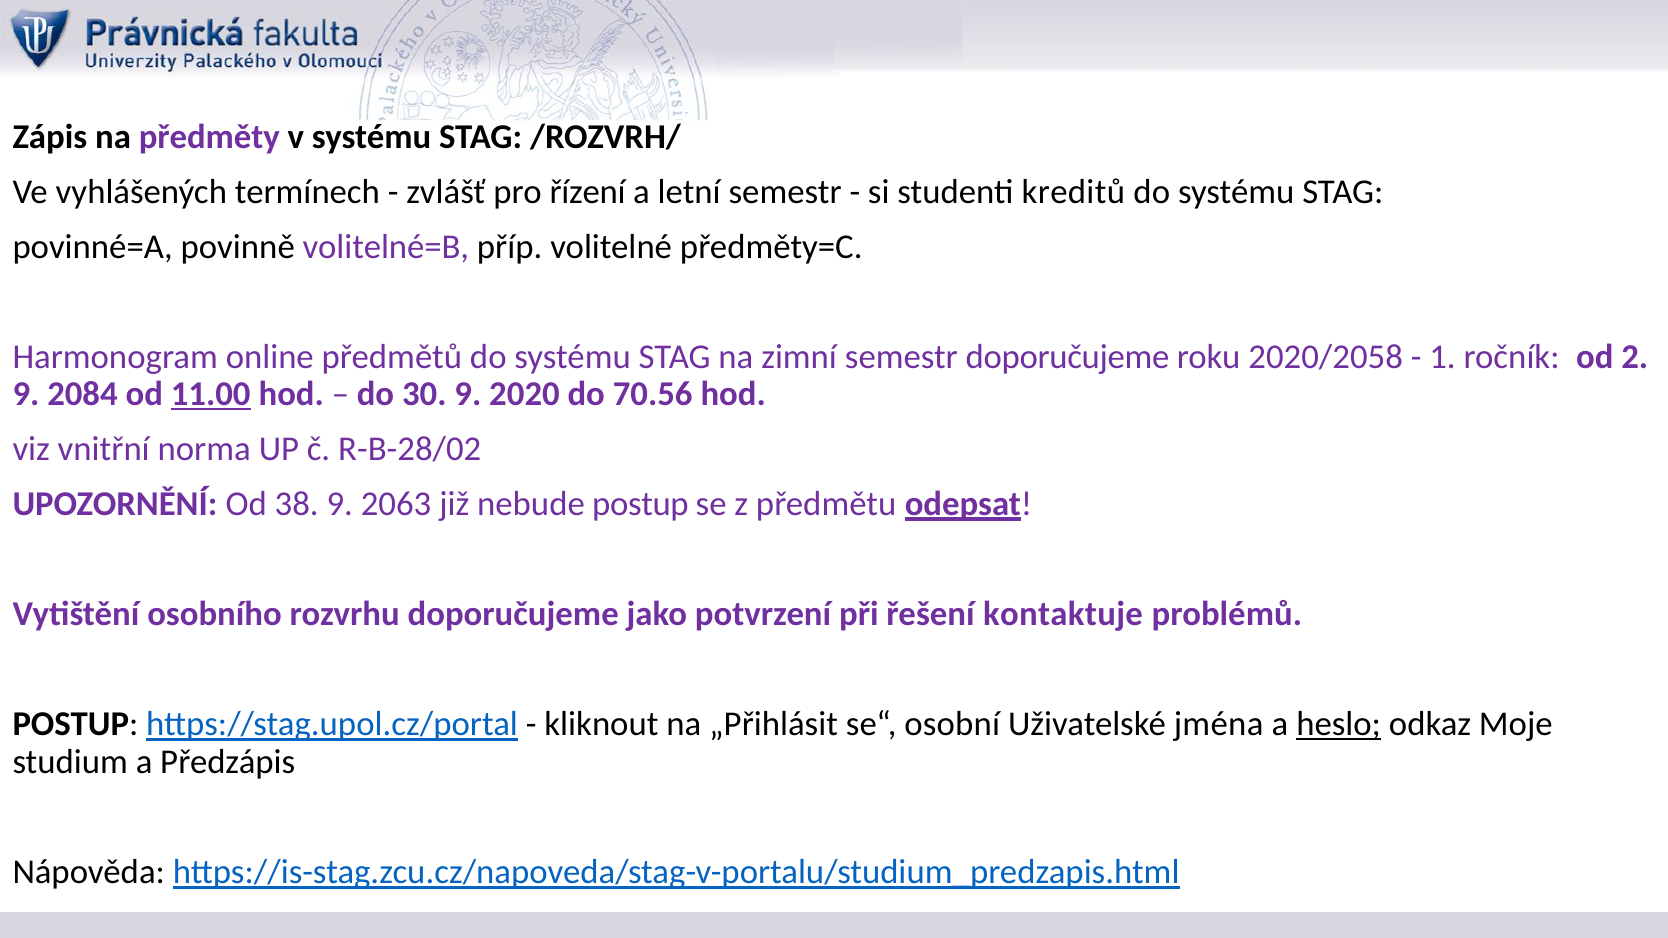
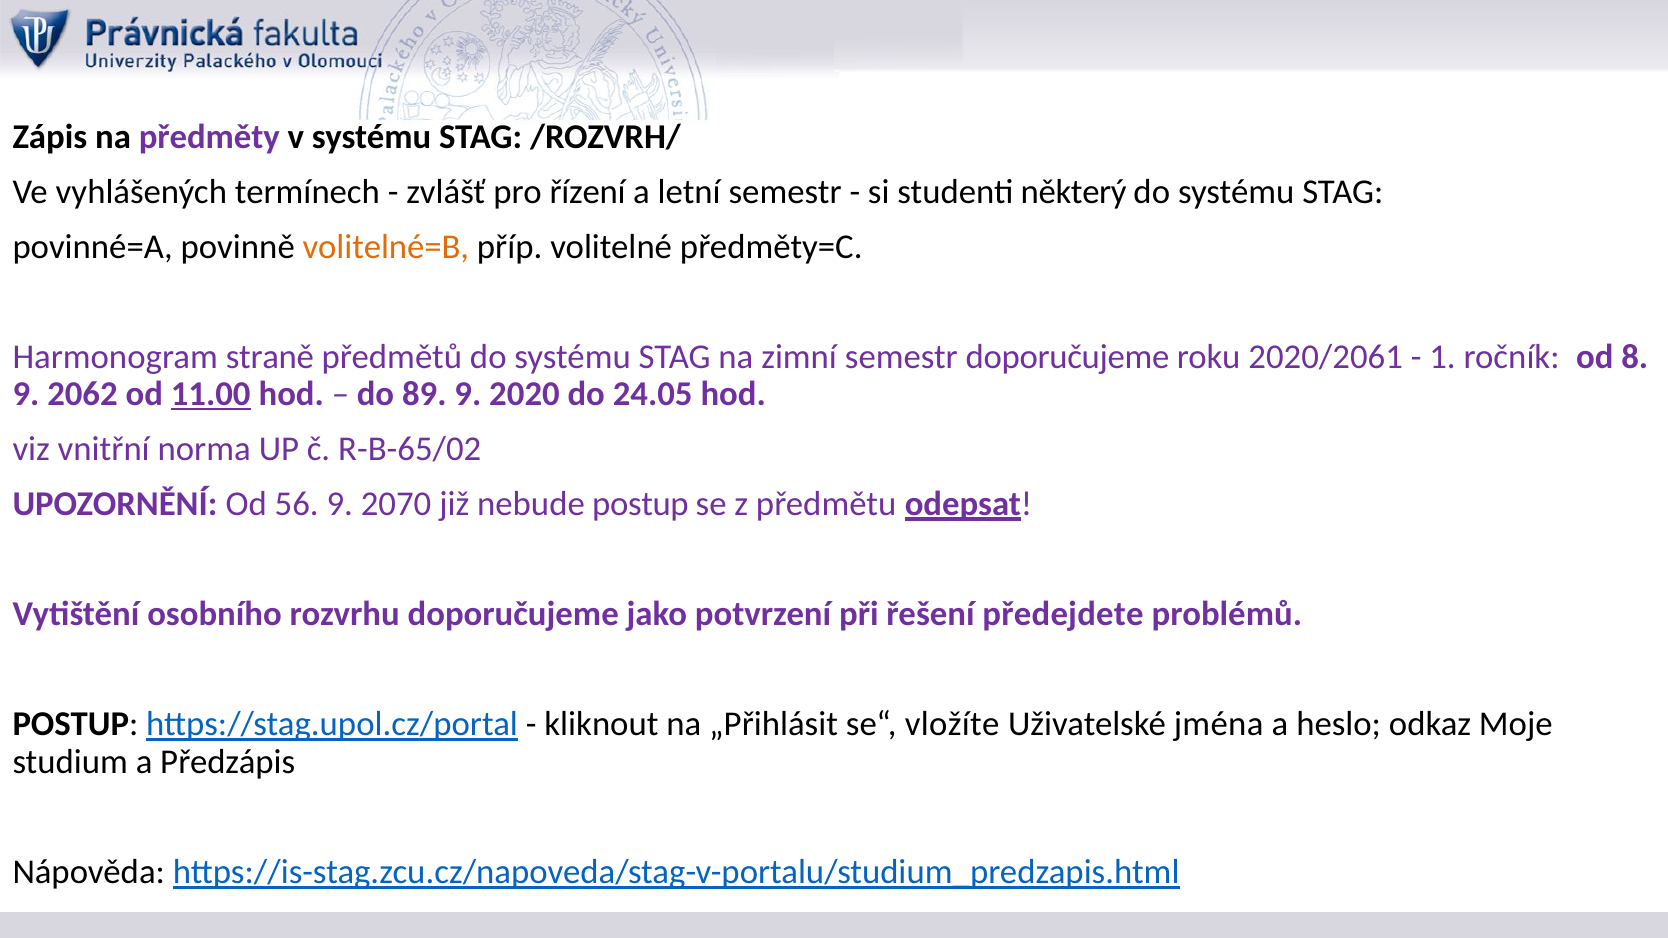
kreditů: kreditů -> některý
volitelné=B colour: purple -> orange
online: online -> straně
2020/2058: 2020/2058 -> 2020/2061
2: 2 -> 8
2084: 2084 -> 2062
30: 30 -> 89
70.56: 70.56 -> 24.05
R-B-28/02: R-B-28/02 -> R-B-65/02
38: 38 -> 56
2063: 2063 -> 2070
kontaktuje: kontaktuje -> předejdete
osobní: osobní -> vložíte
heslo underline: present -> none
